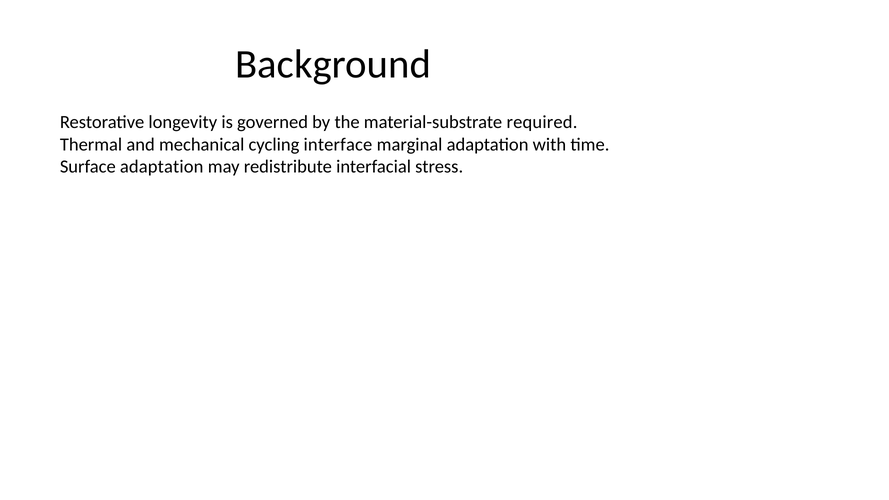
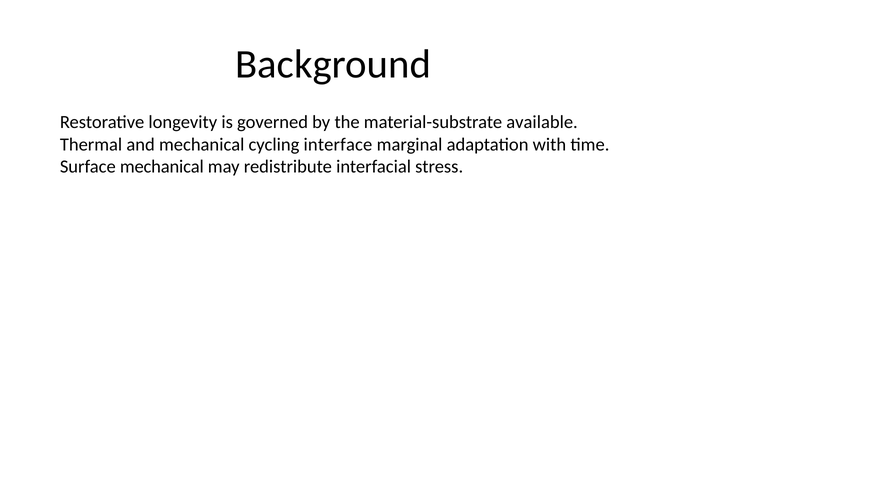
required: required -> available
Surface adaptation: adaptation -> mechanical
